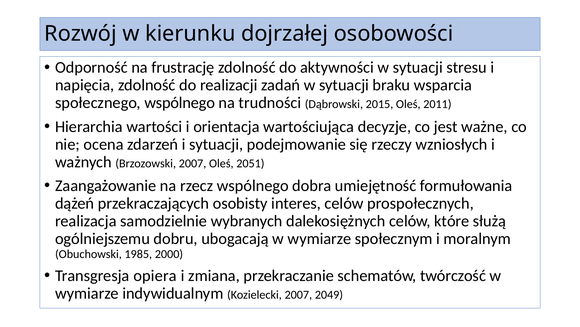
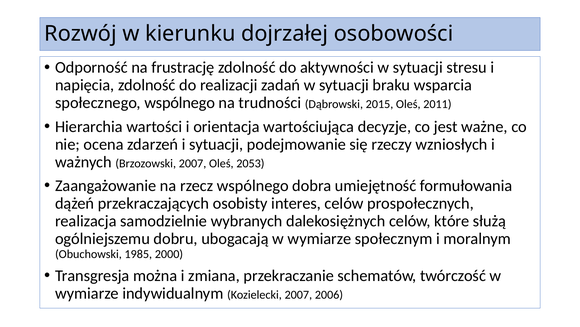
2051: 2051 -> 2053
opiera: opiera -> można
2049: 2049 -> 2006
